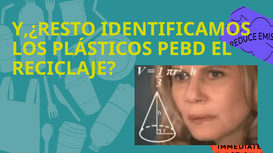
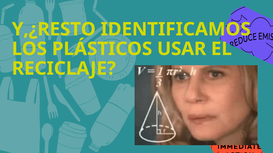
PEBD: PEBD -> USAR
